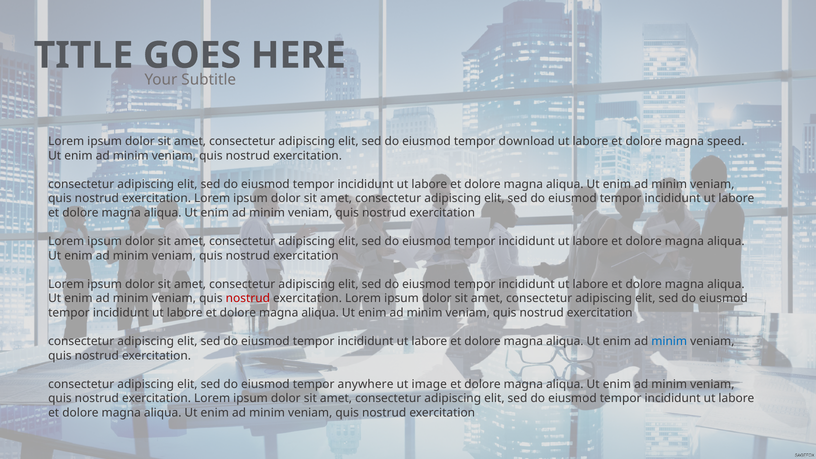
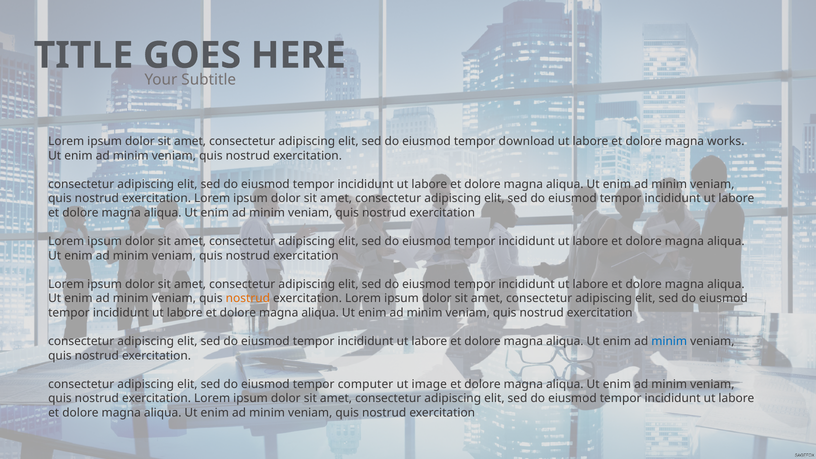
speed: speed -> works
nostrud at (248, 298) colour: red -> orange
anywhere: anywhere -> computer
